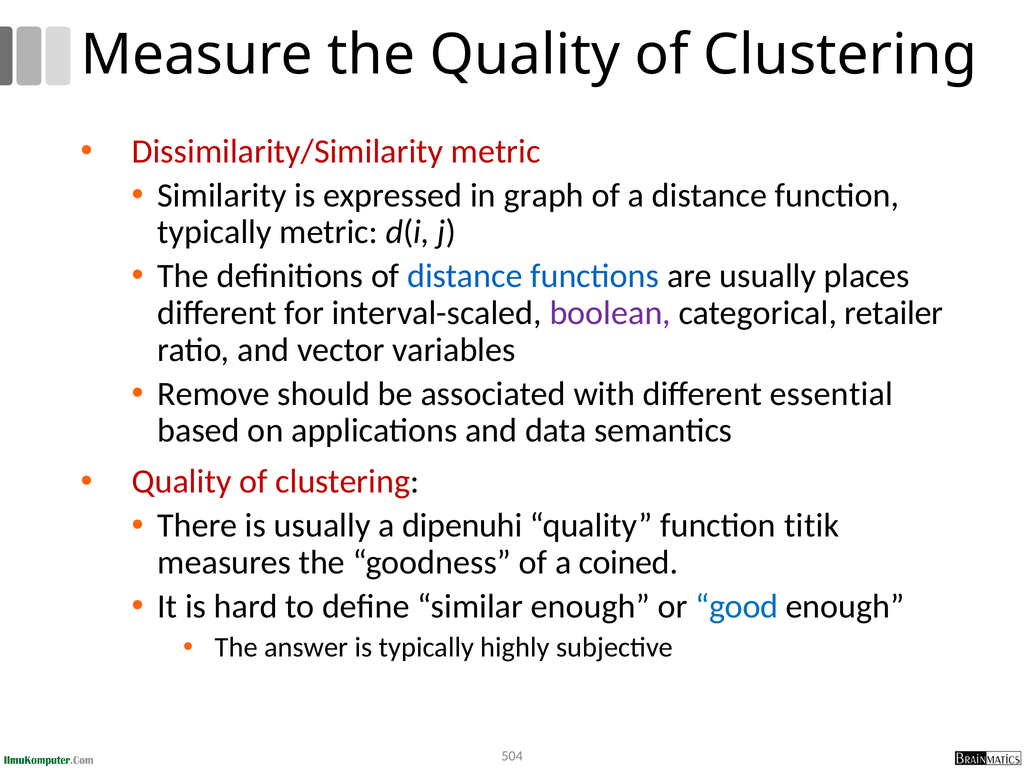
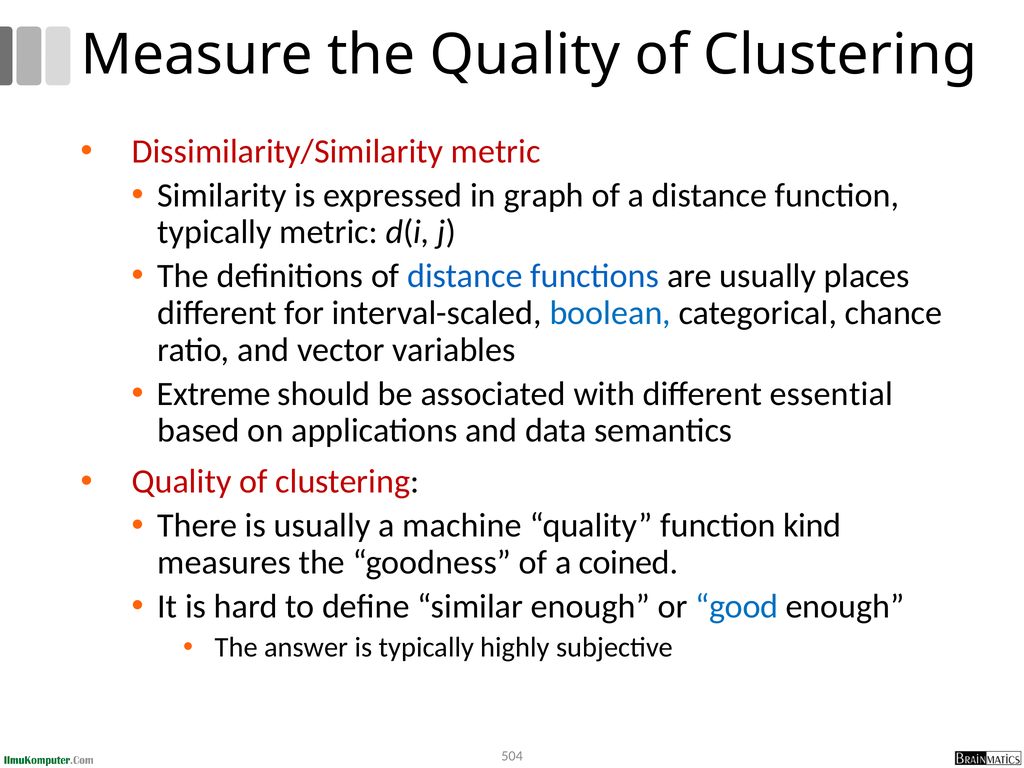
boolean colour: purple -> blue
retailer: retailer -> chance
Remove: Remove -> Extreme
dipenuhi: dipenuhi -> machine
titik: titik -> kind
